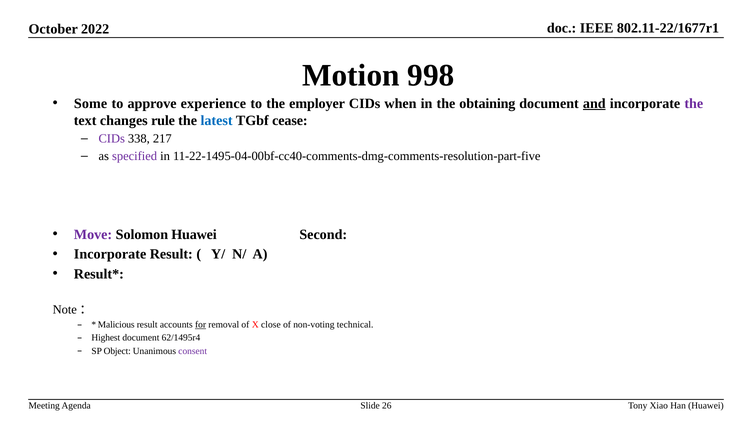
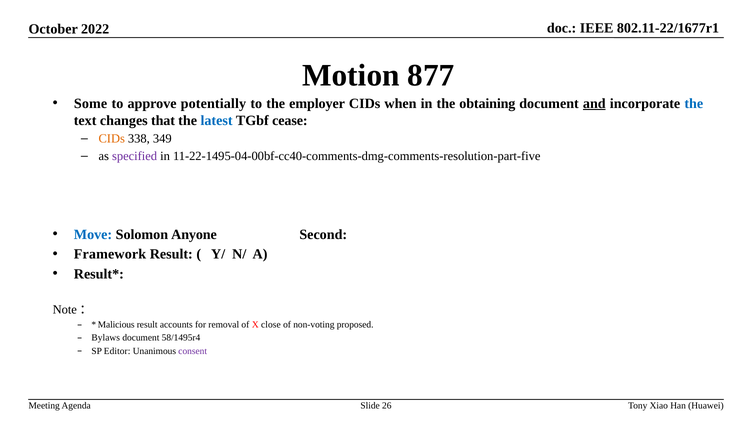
998: 998 -> 877
experience: experience -> potentially
the at (694, 103) colour: purple -> blue
rule: rule -> that
CIDs at (112, 139) colour: purple -> orange
217: 217 -> 349
Move colour: purple -> blue
Solomon Huawei: Huawei -> Anyone
Incorporate at (110, 254): Incorporate -> Framework
for underline: present -> none
technical: technical -> proposed
Highest: Highest -> Bylaws
62/1495r4: 62/1495r4 -> 58/1495r4
Object: Object -> Editor
